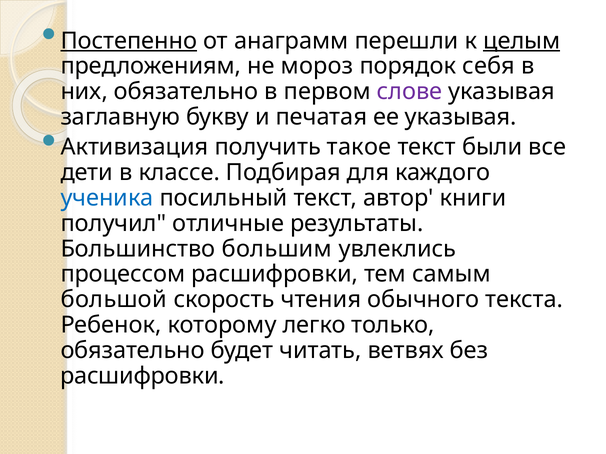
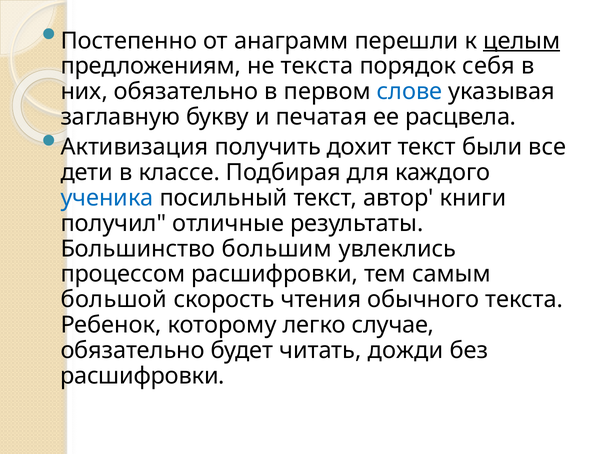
Постепенно underline: present -> none
не мороз: мороз -> текста
слове colour: purple -> blue
ее указывая: указывая -> расцвела
такое: такое -> дохит
только: только -> случае
ветвях: ветвях -> дожди
